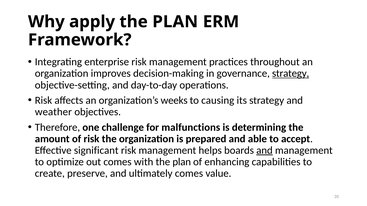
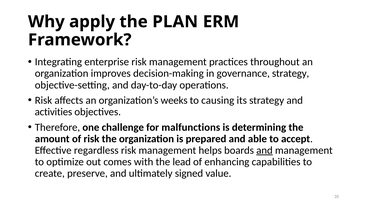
strategy at (291, 74) underline: present -> none
weather: weather -> activities
significant: significant -> regardless
with the plan: plan -> lead
ultimately comes: comes -> signed
